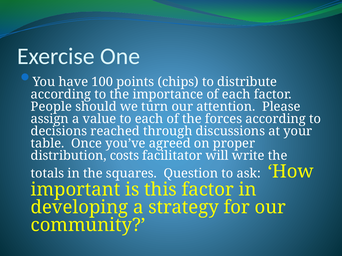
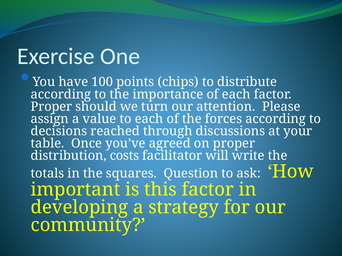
People at (51, 107): People -> Proper
